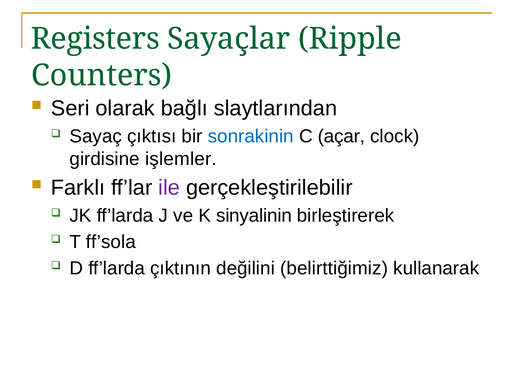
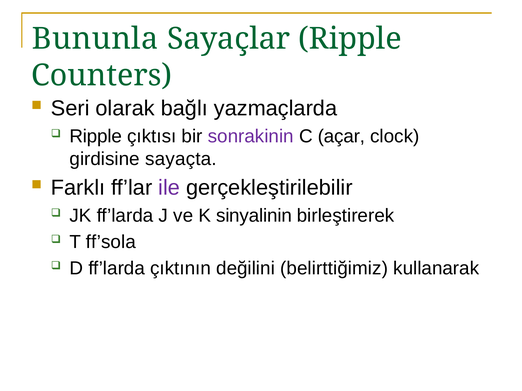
Registers: Registers -> Bununla
slaytlarından: slaytlarından -> yazmaçlarda
Sayaç at (96, 136): Sayaç -> Ripple
sonrakinin colour: blue -> purple
işlemler: işlemler -> sayaçta
